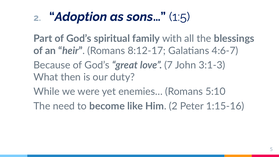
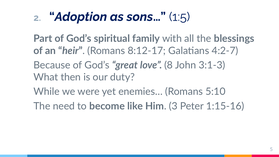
4:6-7: 4:6-7 -> 4:2-7
7: 7 -> 8
Him 2: 2 -> 3
